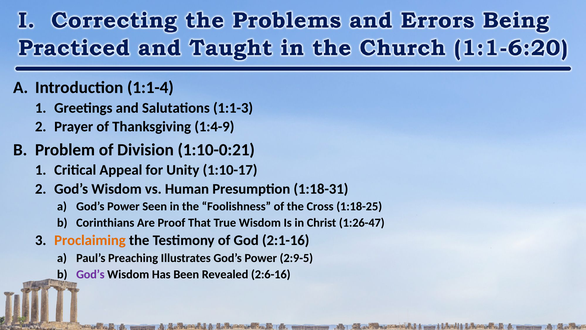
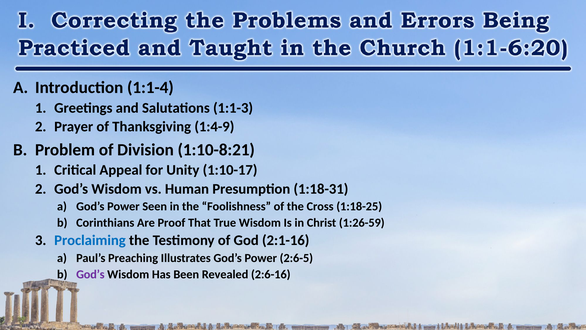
1:10-0:21: 1:10-0:21 -> 1:10-8:21
1:26-47: 1:26-47 -> 1:26-59
Proclaiming colour: orange -> blue
2:9-5: 2:9-5 -> 2:6-5
